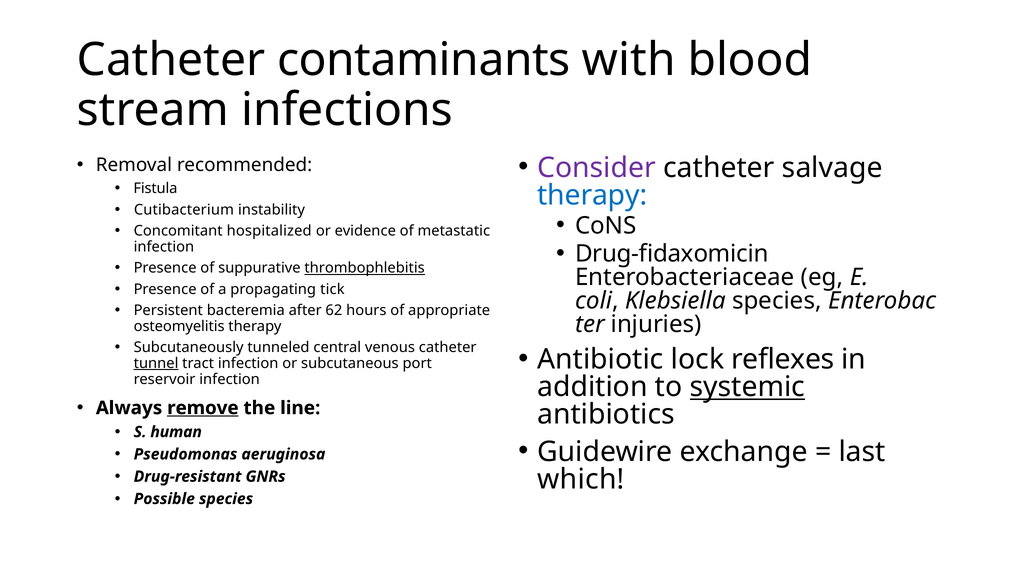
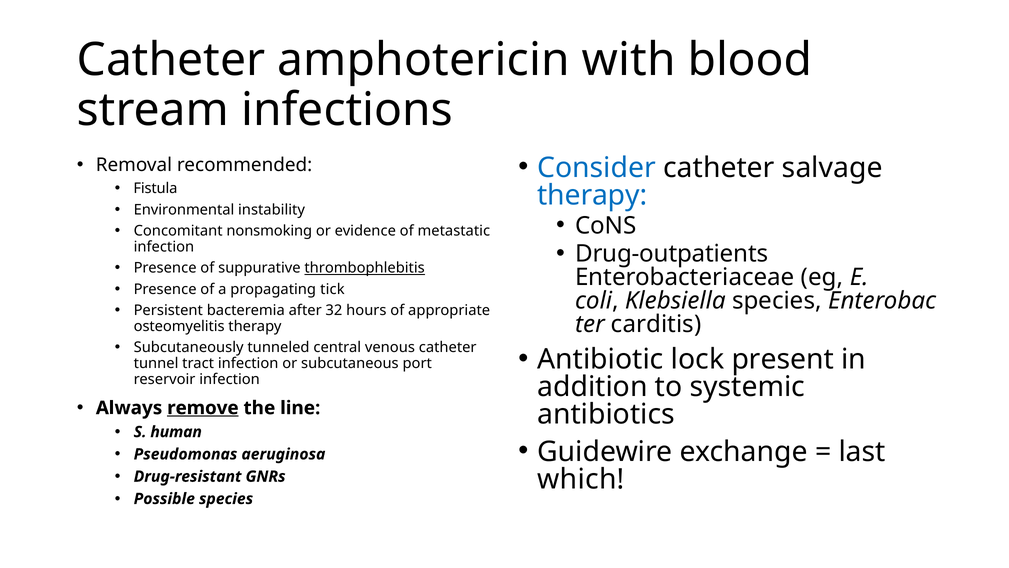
contaminants: contaminants -> amphotericin
Consider colour: purple -> blue
Cutibacterium: Cutibacterium -> Environmental
hospitalized: hospitalized -> nonsmoking
Drug-fidaxomicin: Drug-fidaxomicin -> Drug-outpatients
62: 62 -> 32
injuries: injuries -> carditis
reflexes: reflexes -> present
tunnel underline: present -> none
systemic underline: present -> none
